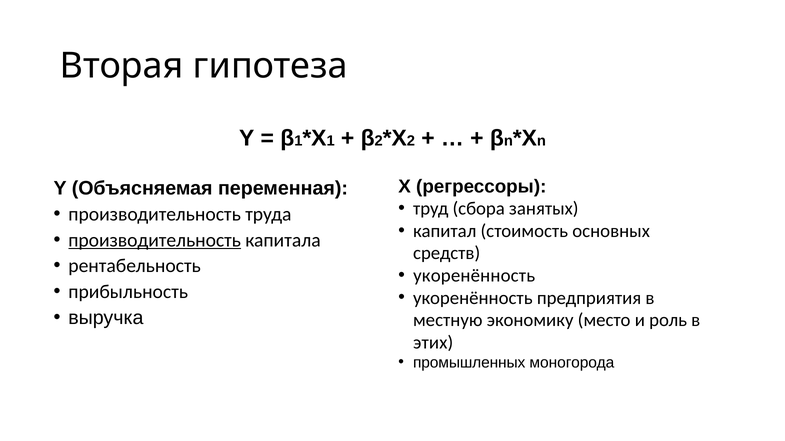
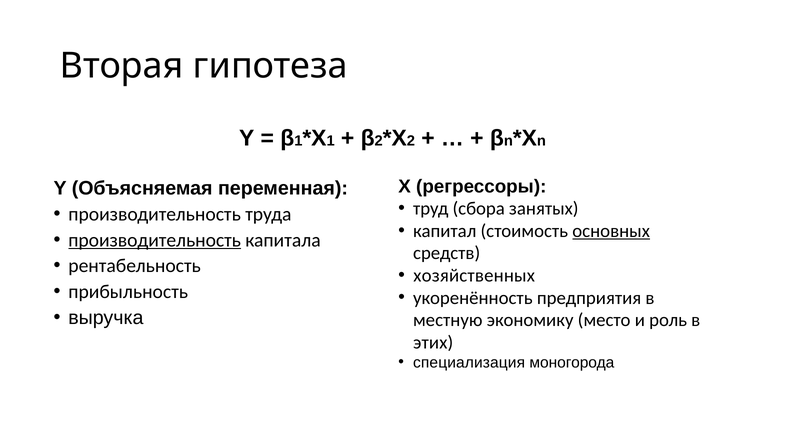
основных underline: none -> present
укоренённость at (474, 276): укоренённость -> хозяйственных
промышленных: промышленных -> специализация
